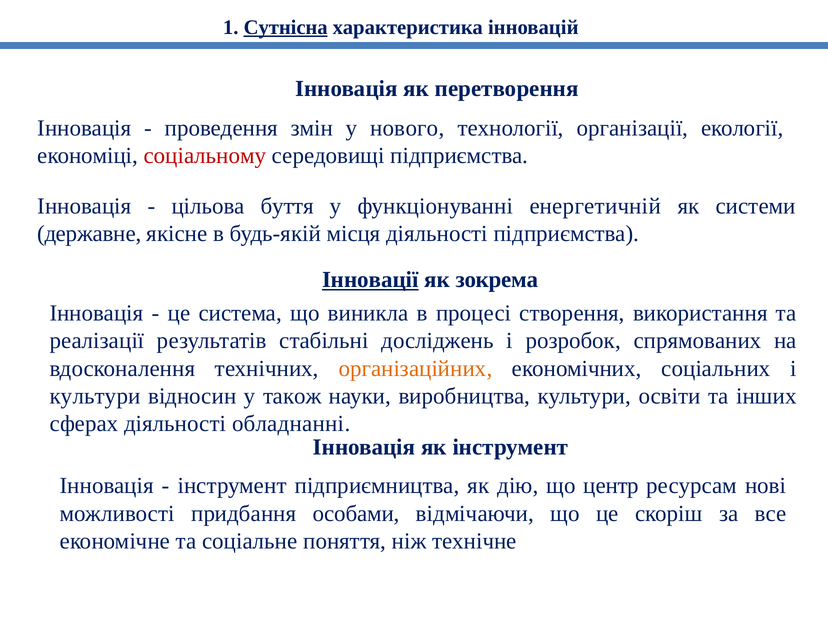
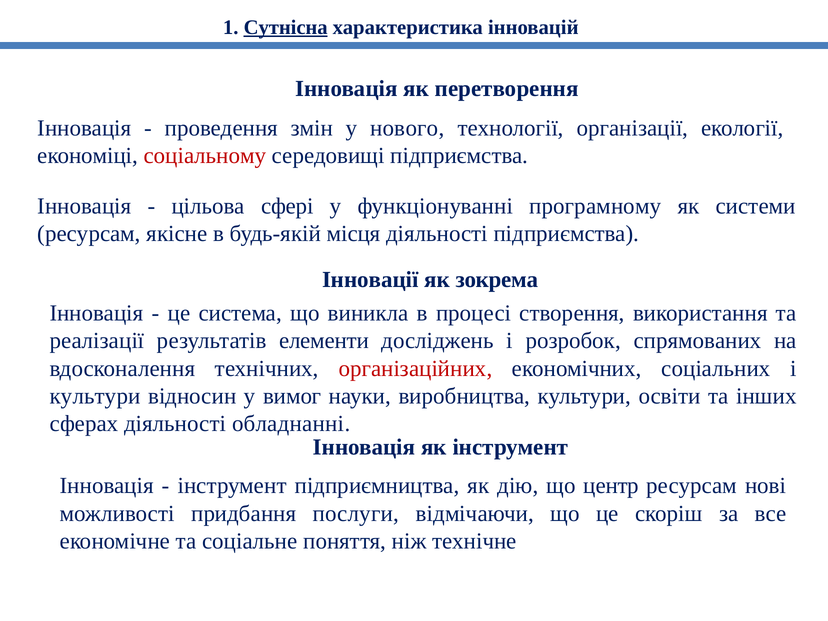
буття: буття -> сфері
енергетичній: енергетичній -> програмному
державне at (89, 234): державне -> ресурсам
Інновації underline: present -> none
стабільні: стабільні -> елементи
організаційних colour: orange -> red
також: також -> вимог
особами: особами -> послуги
